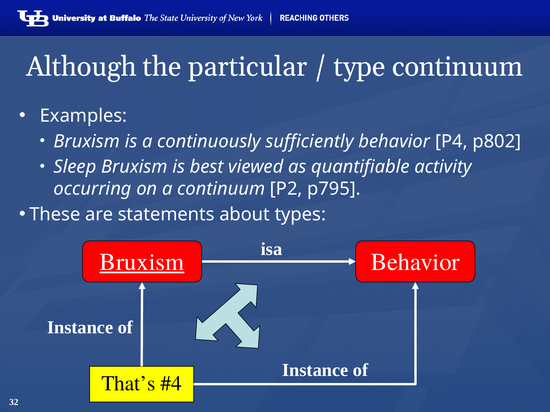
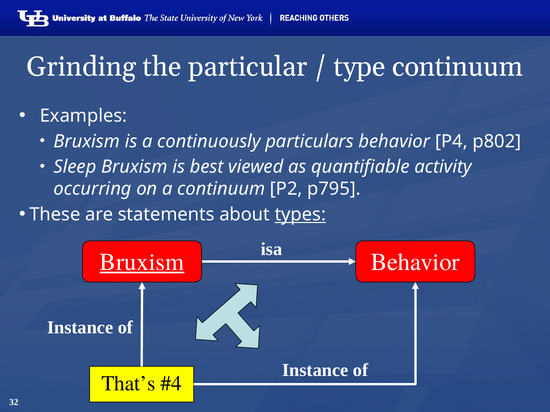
Although: Although -> Grinding
sufficiently: sufficiently -> particulars
types underline: none -> present
